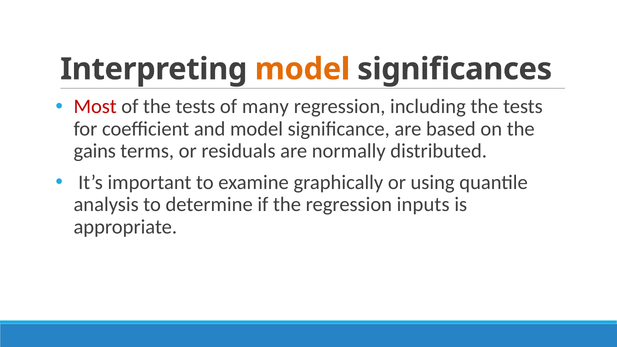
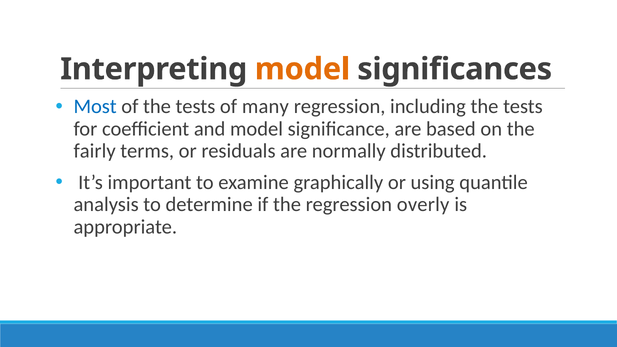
Most colour: red -> blue
gains: gains -> fairly
inputs: inputs -> overly
